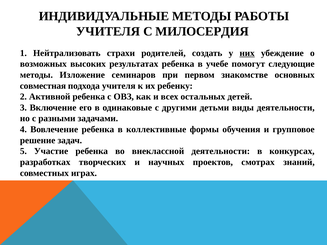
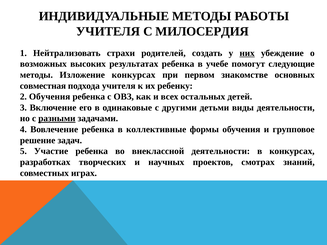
Изложение семинаров: семинаров -> конкурсах
Активной at (50, 97): Активной -> Обучения
разными underline: none -> present
